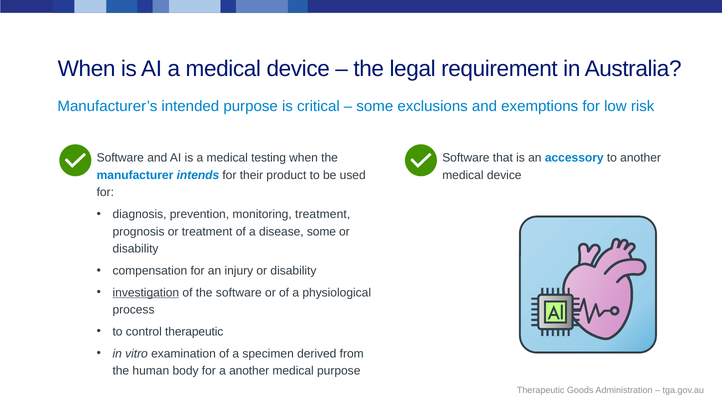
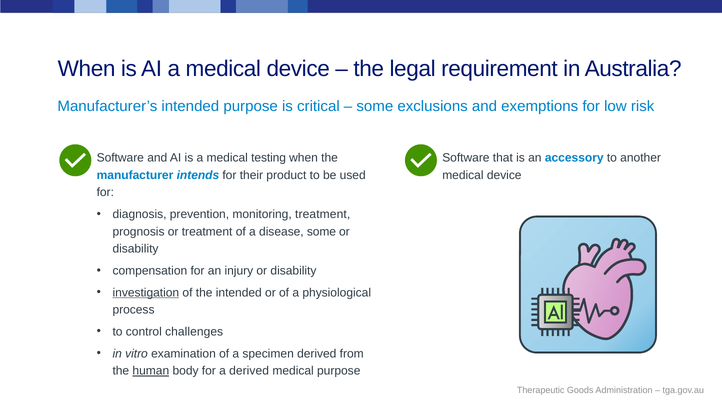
the software: software -> intended
control therapeutic: therapeutic -> challenges
human underline: none -> present
a another: another -> derived
